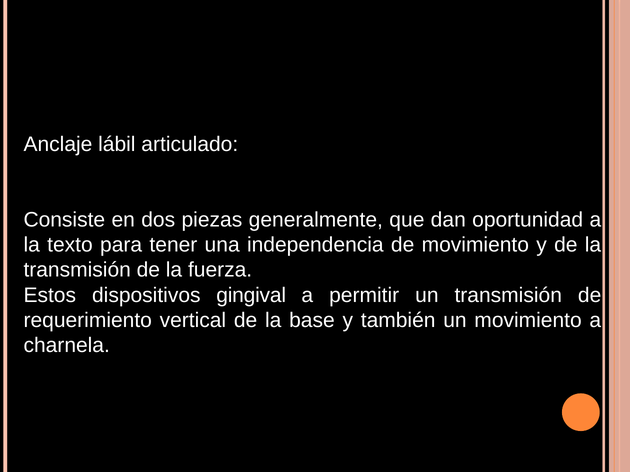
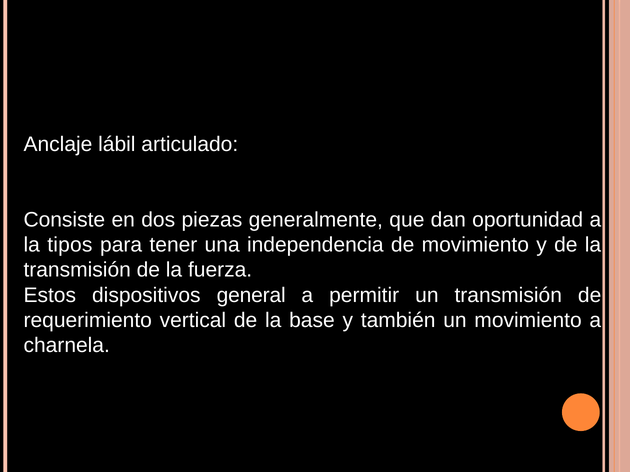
texto: texto -> tipos
gingival: gingival -> general
